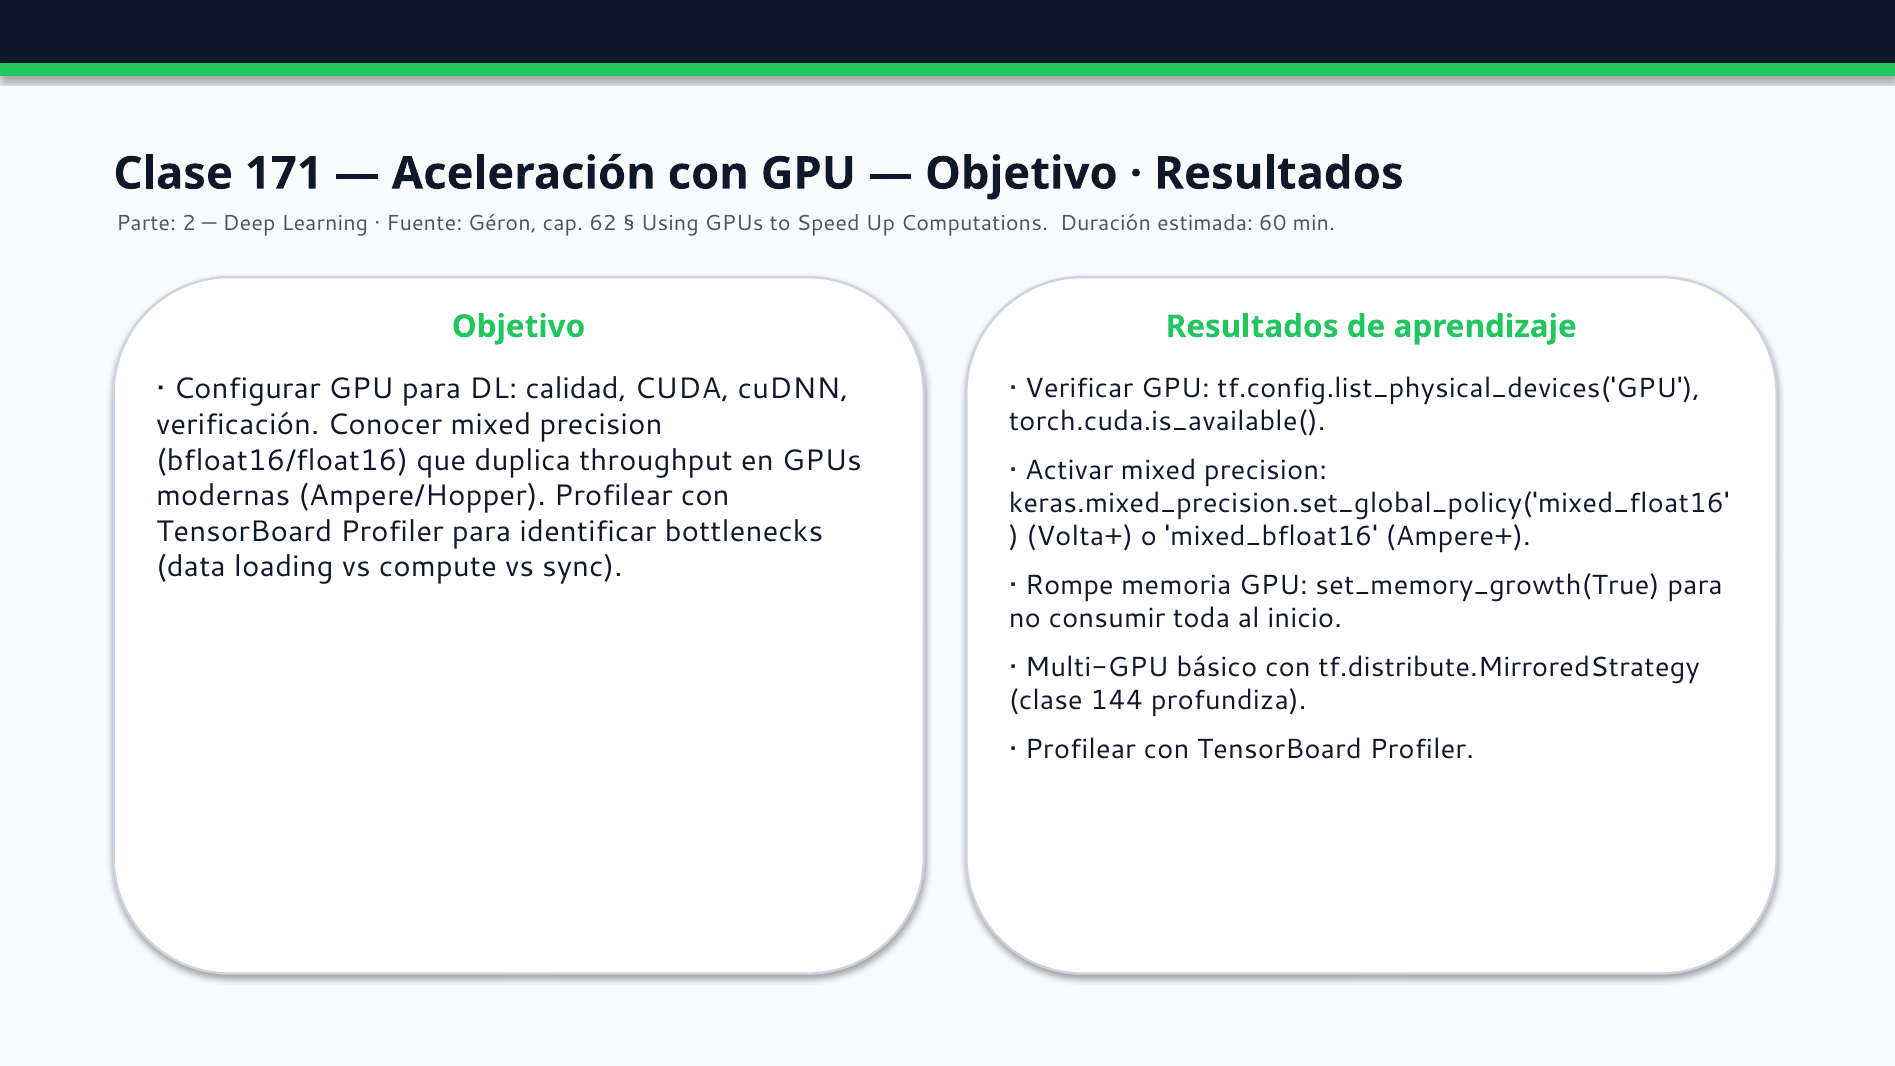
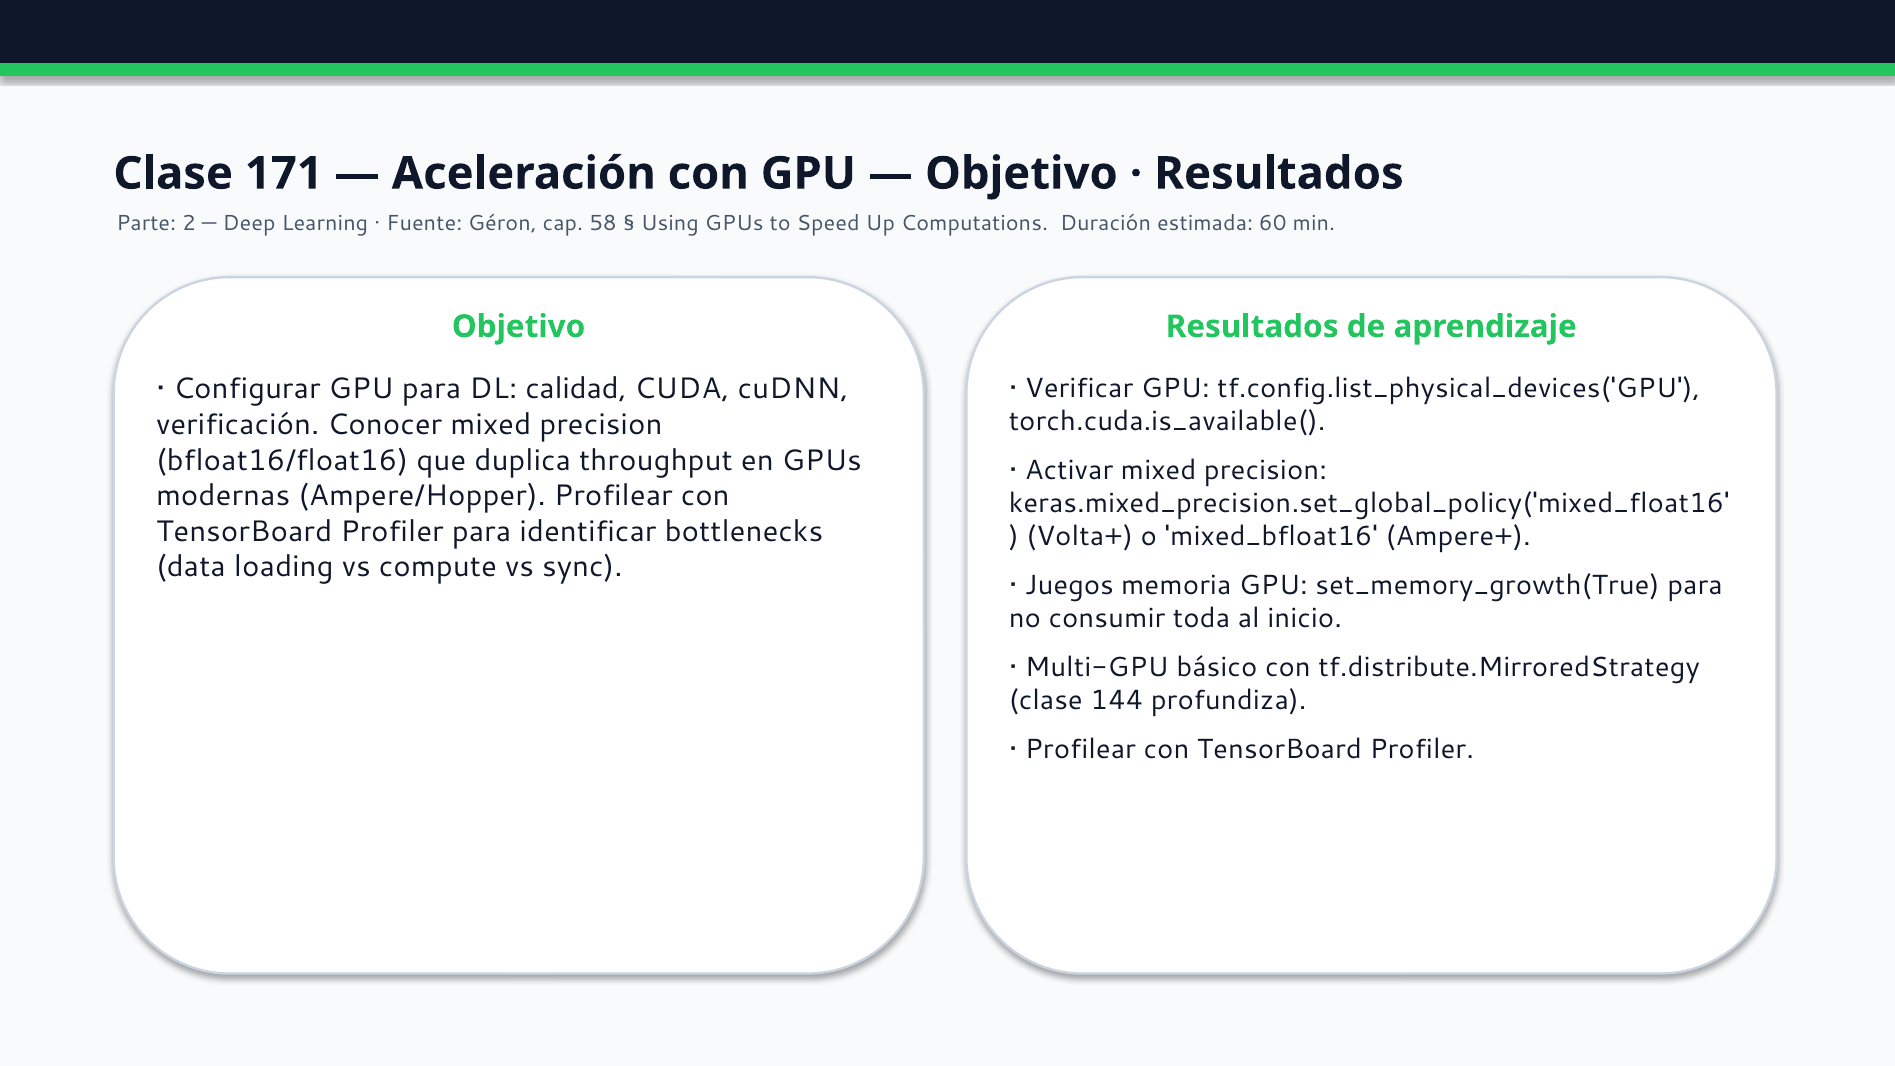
62: 62 -> 58
Rompe: Rompe -> Juegos
